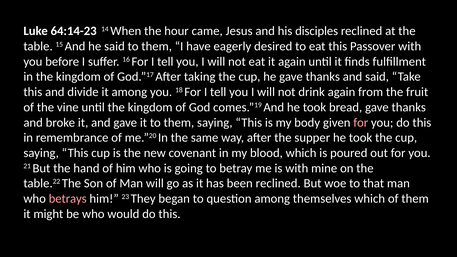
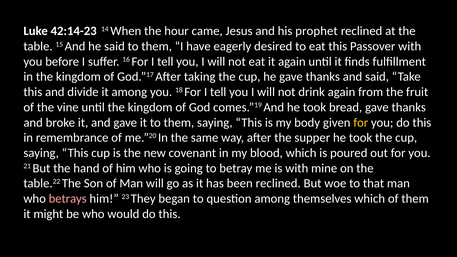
64:14-23: 64:14-23 -> 42:14-23
disciples: disciples -> prophet
for at (361, 123) colour: pink -> yellow
